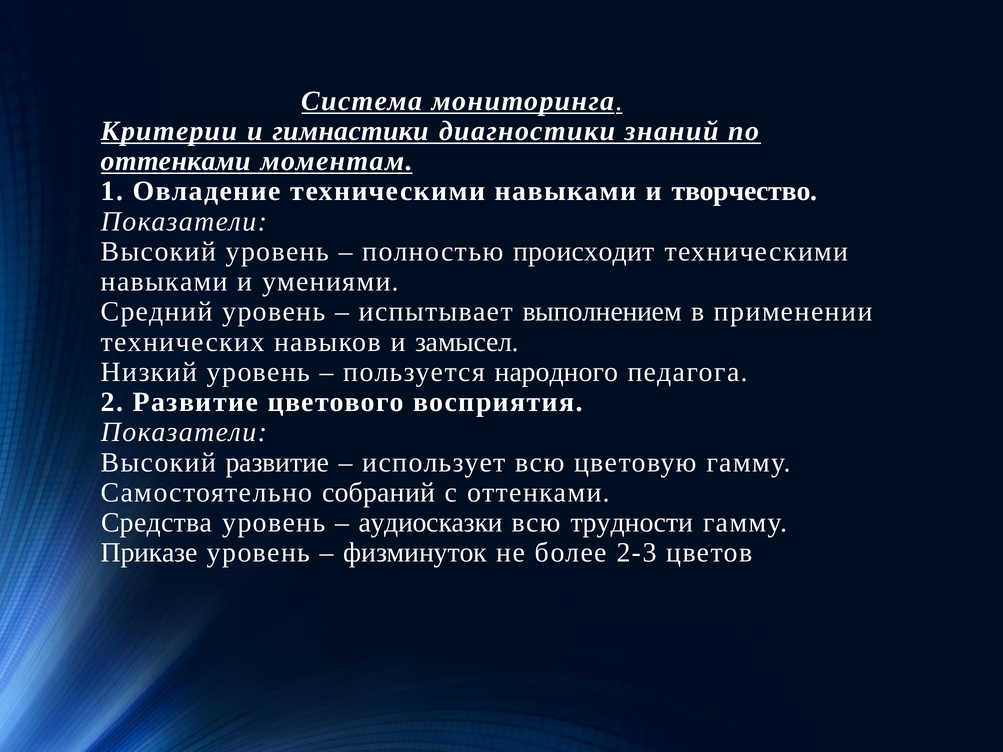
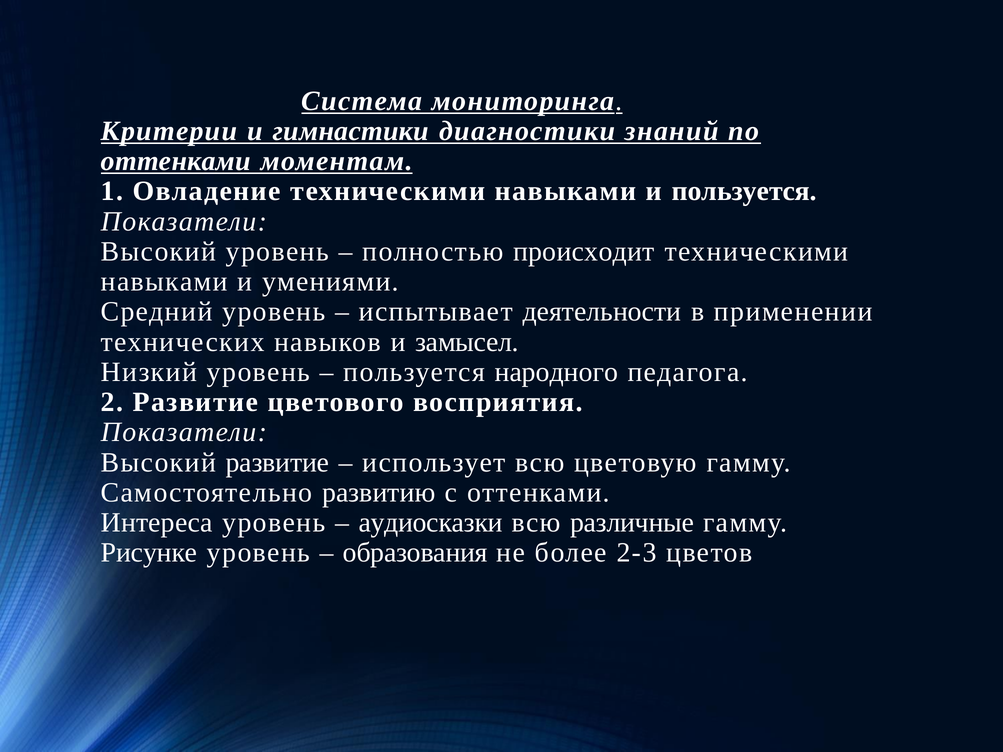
и творчество: творчество -> пользуется
выполнением: выполнением -> деятельности
собраний: собраний -> развитию
Средства: Средства -> Интереса
трудности: трудности -> различные
Приказе: Приказе -> Рисунке
физминуток: физминуток -> образования
